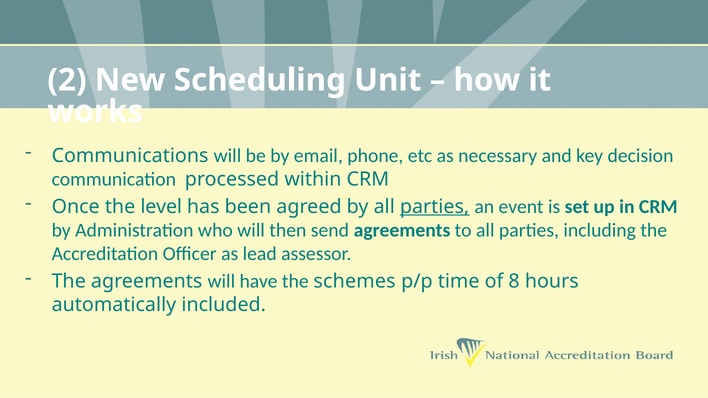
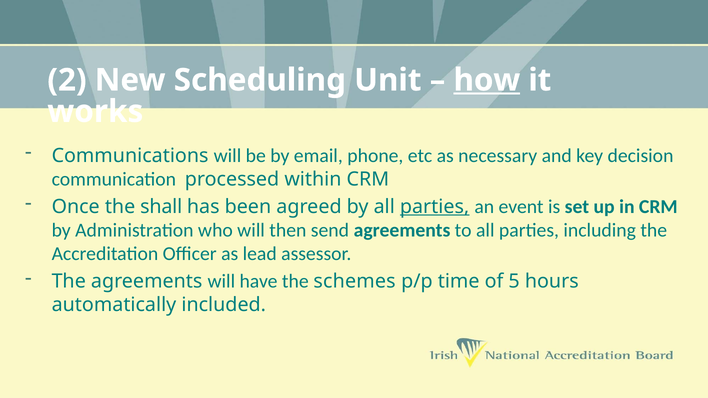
how underline: none -> present
level: level -> shall
8: 8 -> 5
